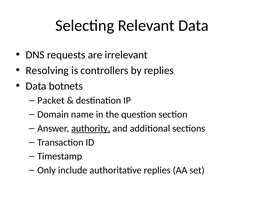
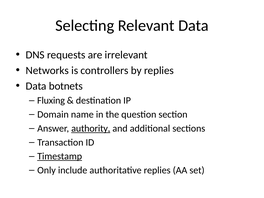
Resolving: Resolving -> Networks
Packet: Packet -> Fluxing
Timestamp underline: none -> present
